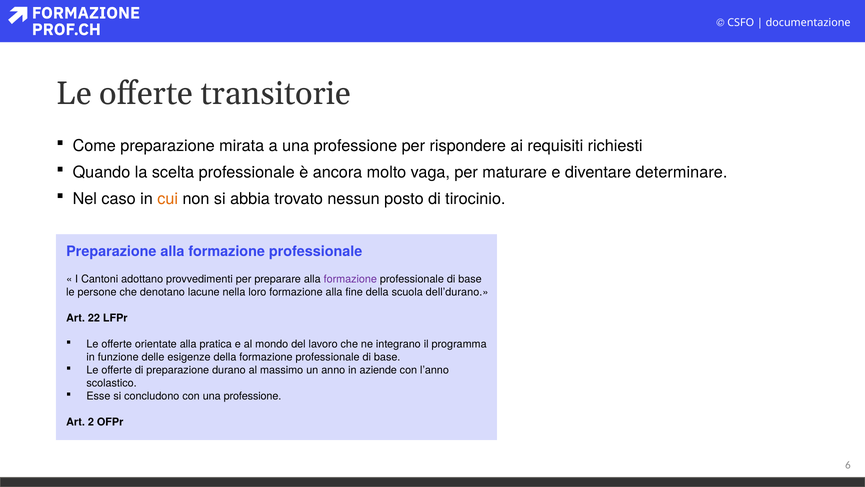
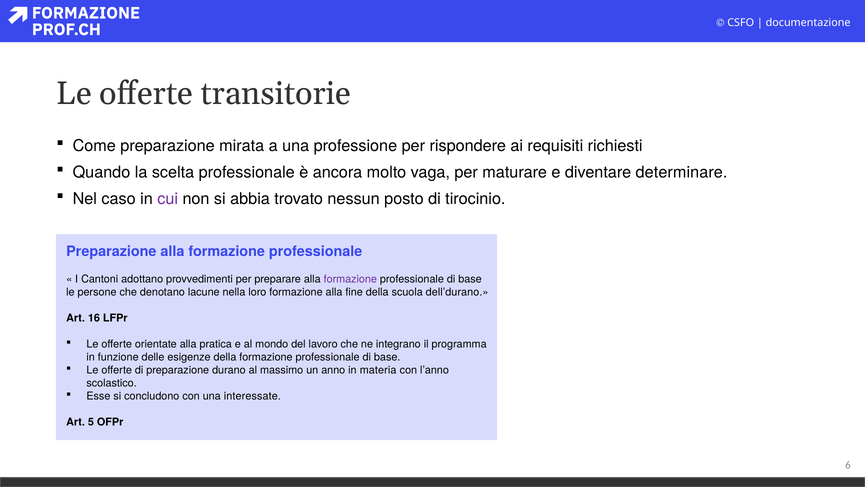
cui colour: orange -> purple
22: 22 -> 16
aziende: aziende -> materia
con una professione: professione -> interessate
2: 2 -> 5
